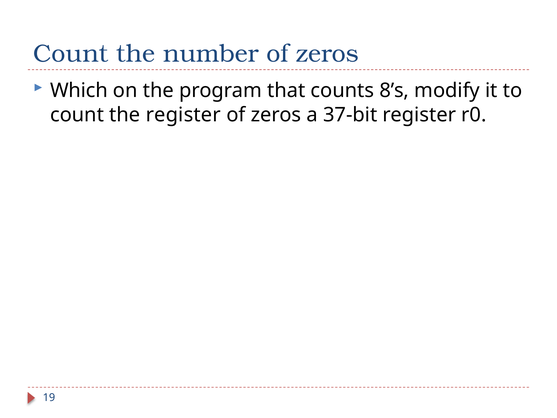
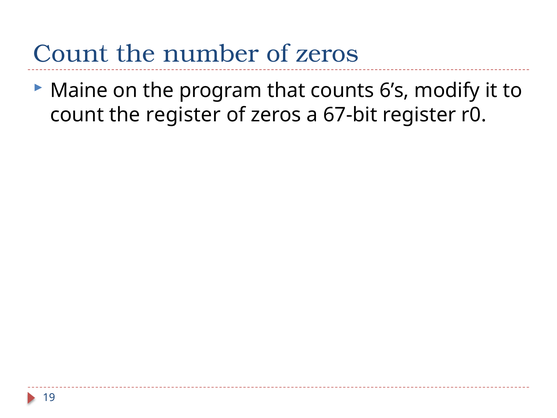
Which: Which -> Maine
8’s: 8’s -> 6’s
37-bit: 37-bit -> 67-bit
